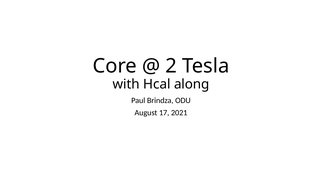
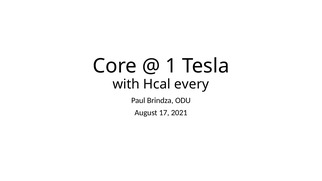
2: 2 -> 1
along: along -> every
